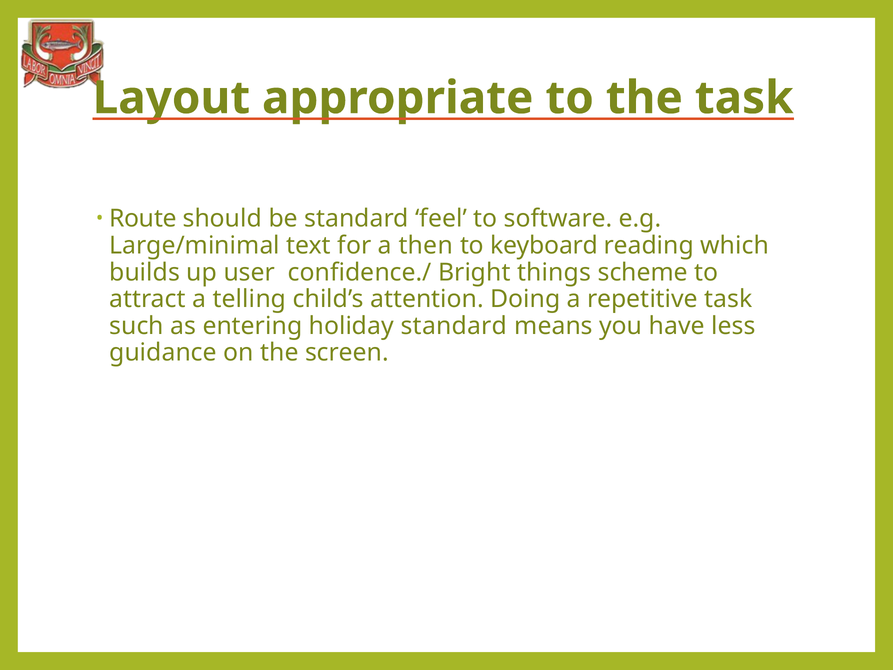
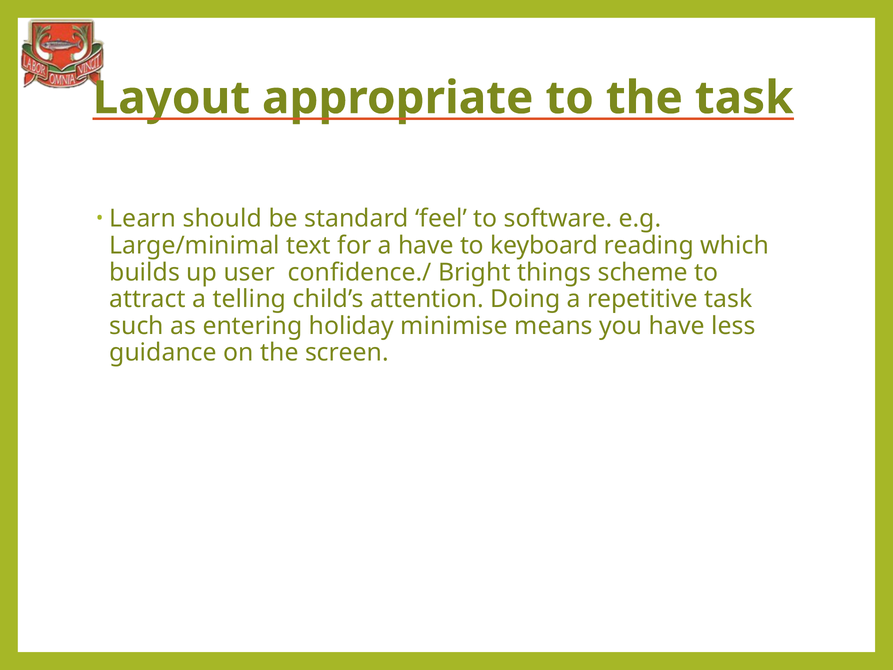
Route: Route -> Learn
a then: then -> have
holiday standard: standard -> minimise
